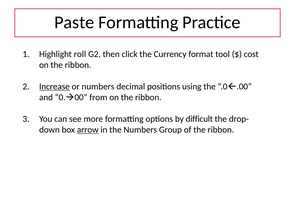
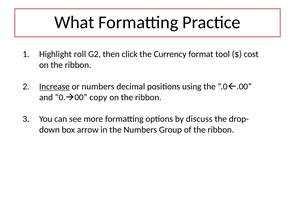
Paste: Paste -> What
from: from -> copy
difficult: difficult -> discuss
arrow underline: present -> none
